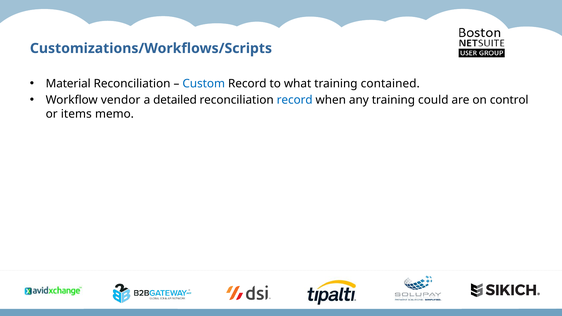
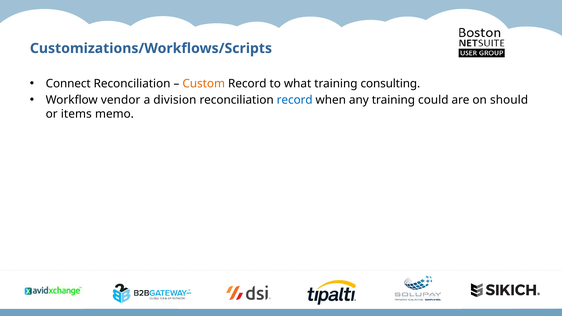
Material: Material -> Connect
Custom colour: blue -> orange
contained: contained -> consulting
detailed: detailed -> division
control: control -> should
